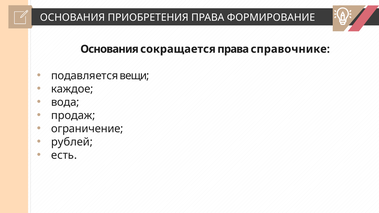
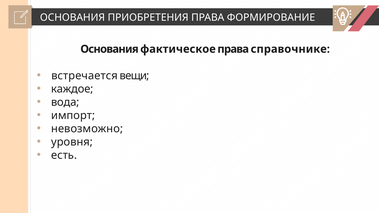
сокращается: сокращается -> фактическое
подавляется: подавляется -> встречается
продаж: продаж -> импорт
ограничение: ограничение -> невозможно
рублей: рублей -> уровня
